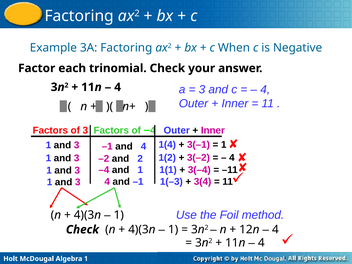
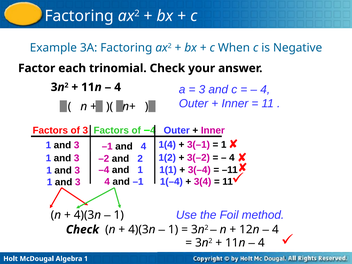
1(–3: 1(–3 -> 1(–4
